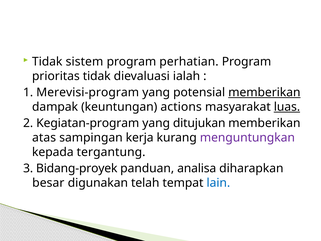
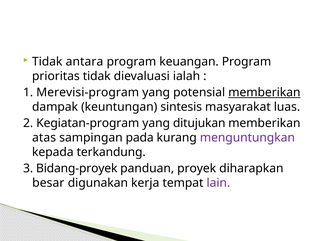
sistem: sistem -> antara
perhatian: perhatian -> keuangan
actions: actions -> sintesis
luas underline: present -> none
kerja: kerja -> pada
tergantung: tergantung -> terkandung
analisa: analisa -> proyek
telah: telah -> kerja
lain colour: blue -> purple
